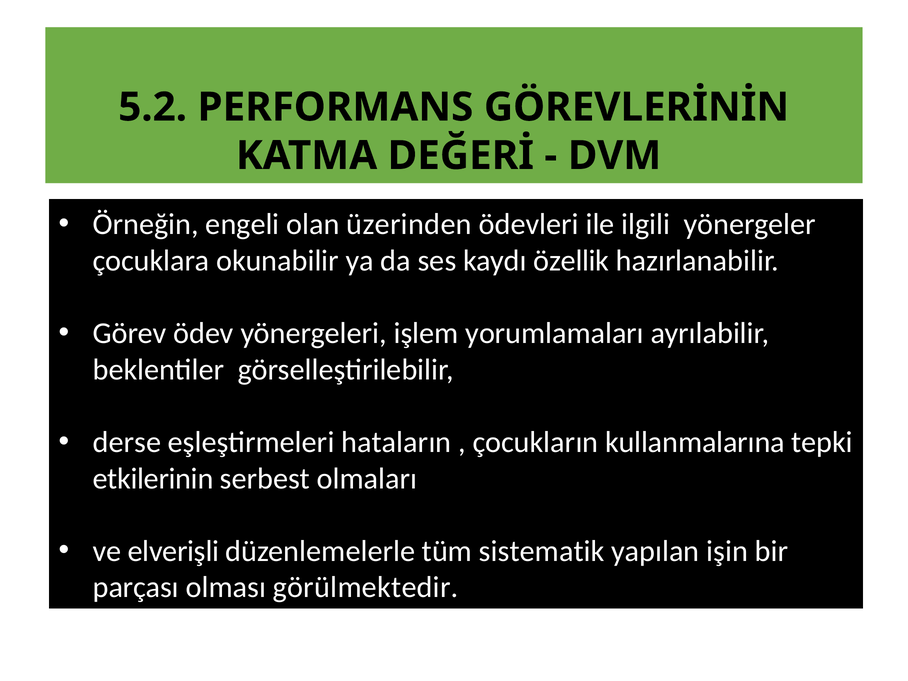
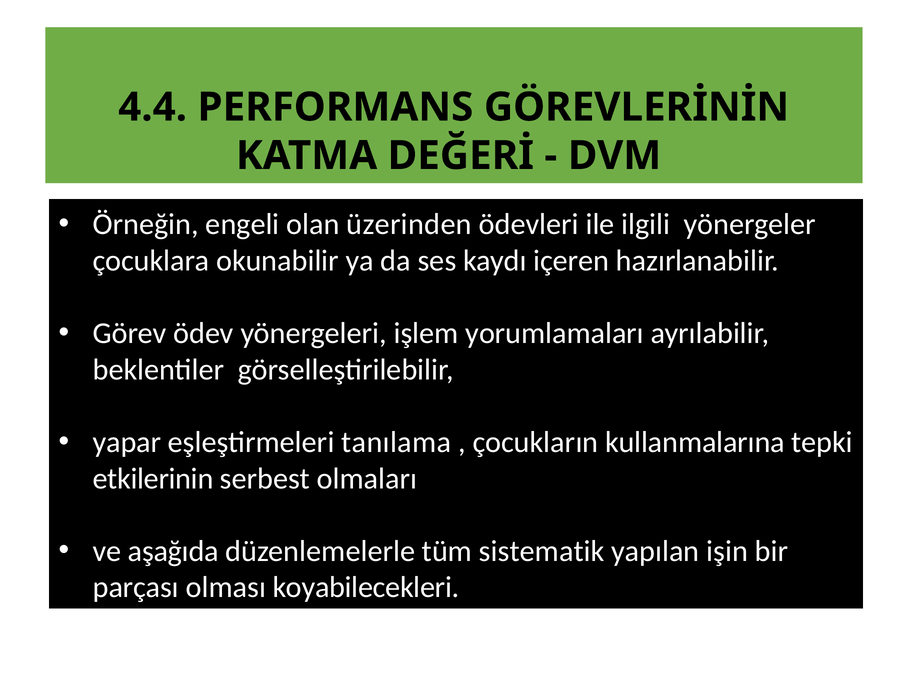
5.2: 5.2 -> 4.4
özellik: özellik -> içeren
derse: derse -> yapar
hataların: hataların -> tanılama
elverişli: elverişli -> aşağıda
görülmektedir: görülmektedir -> koyabilecekleri
